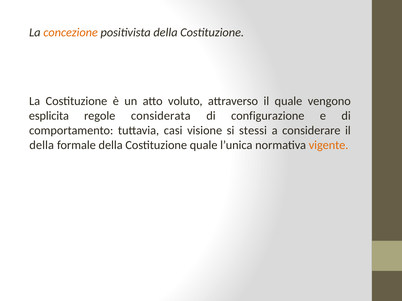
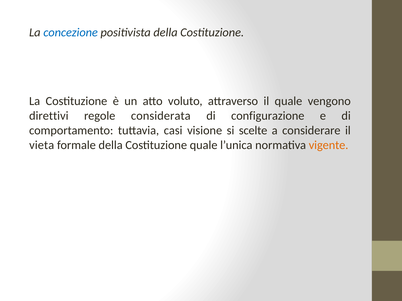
concezione colour: orange -> blue
esplicita: esplicita -> direttivi
stessi: stessi -> scelte
della at (42, 146): della -> vieta
